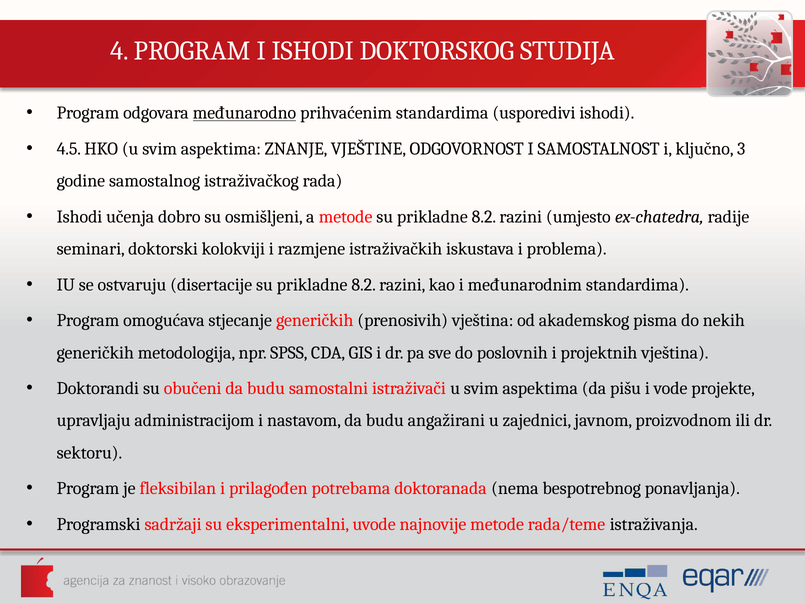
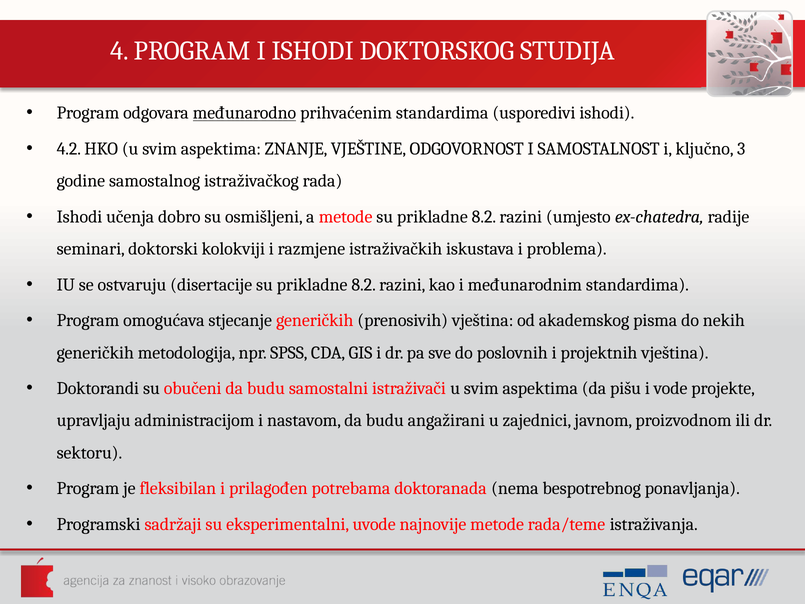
4.5: 4.5 -> 4.2
